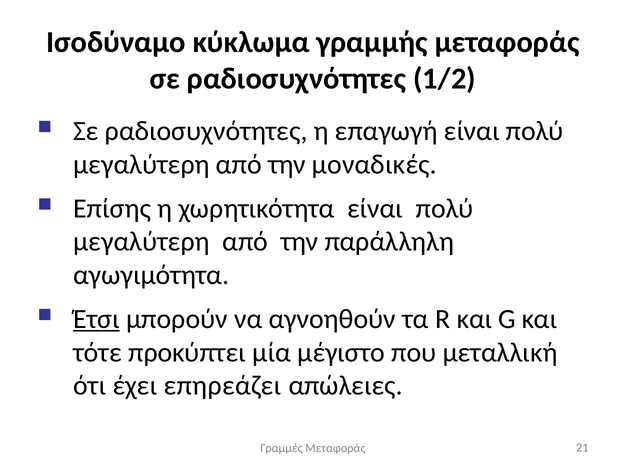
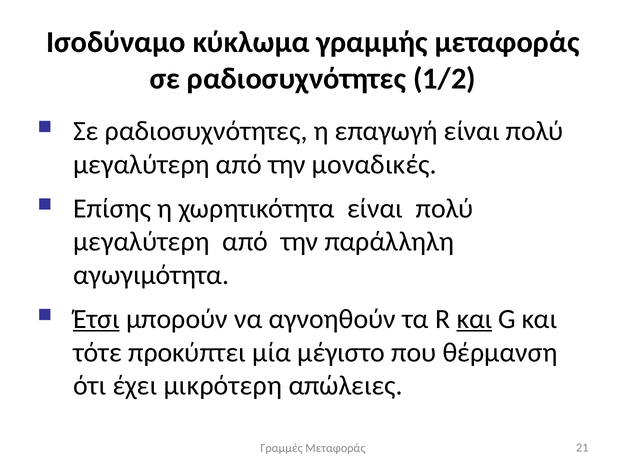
και at (474, 319) underline: none -> present
μεταλλική: μεταλλική -> θέρμανση
επηρεάζει: επηρεάζει -> μικρότερη
